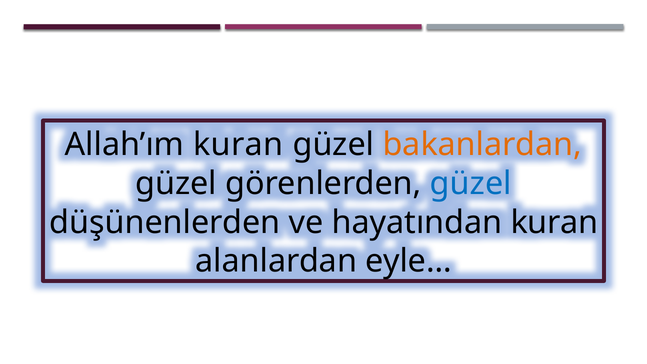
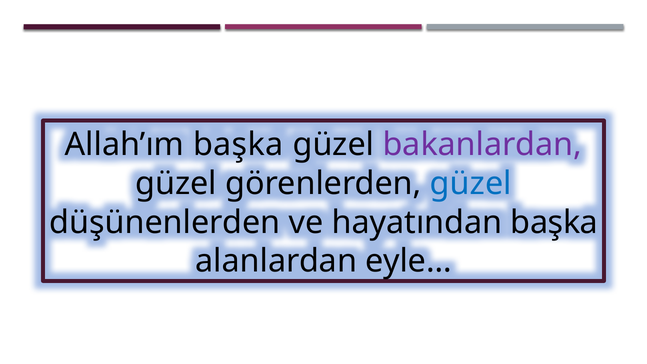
Allah’ım kuran: kuran -> başka
bakanlardan colour: orange -> purple
hayatından kuran: kuran -> başka
